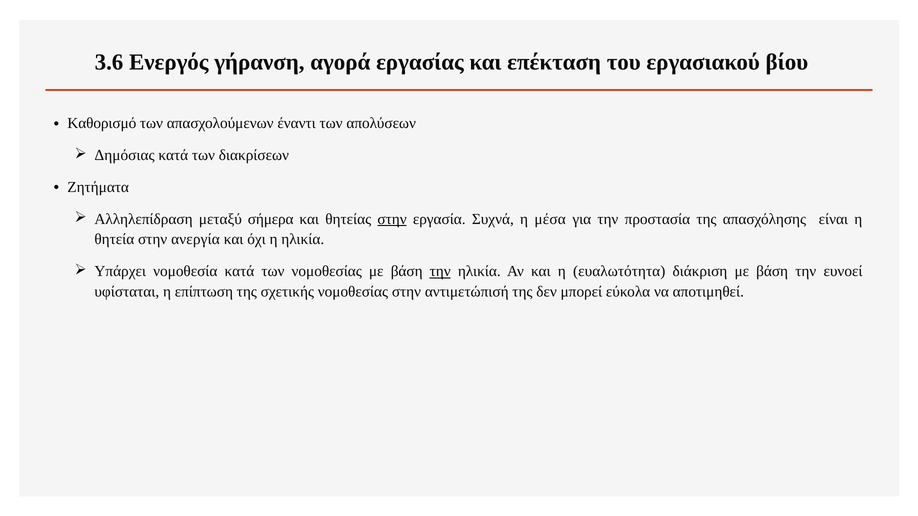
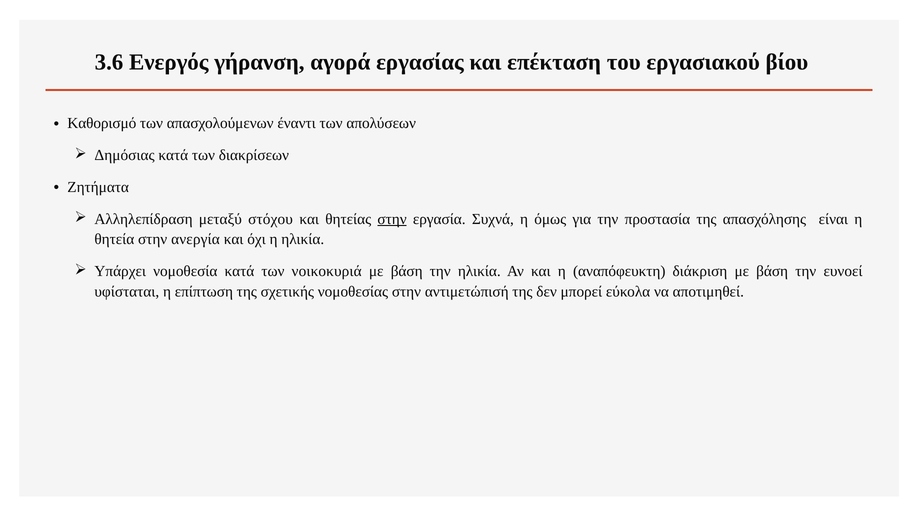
σήμερα: σήμερα -> στόχου
μέσα: μέσα -> όμως
των νομοθεσίας: νομοθεσίας -> νοικοκυριά
την at (440, 271) underline: present -> none
ευαλωτότητα: ευαλωτότητα -> αναπόφευκτη
